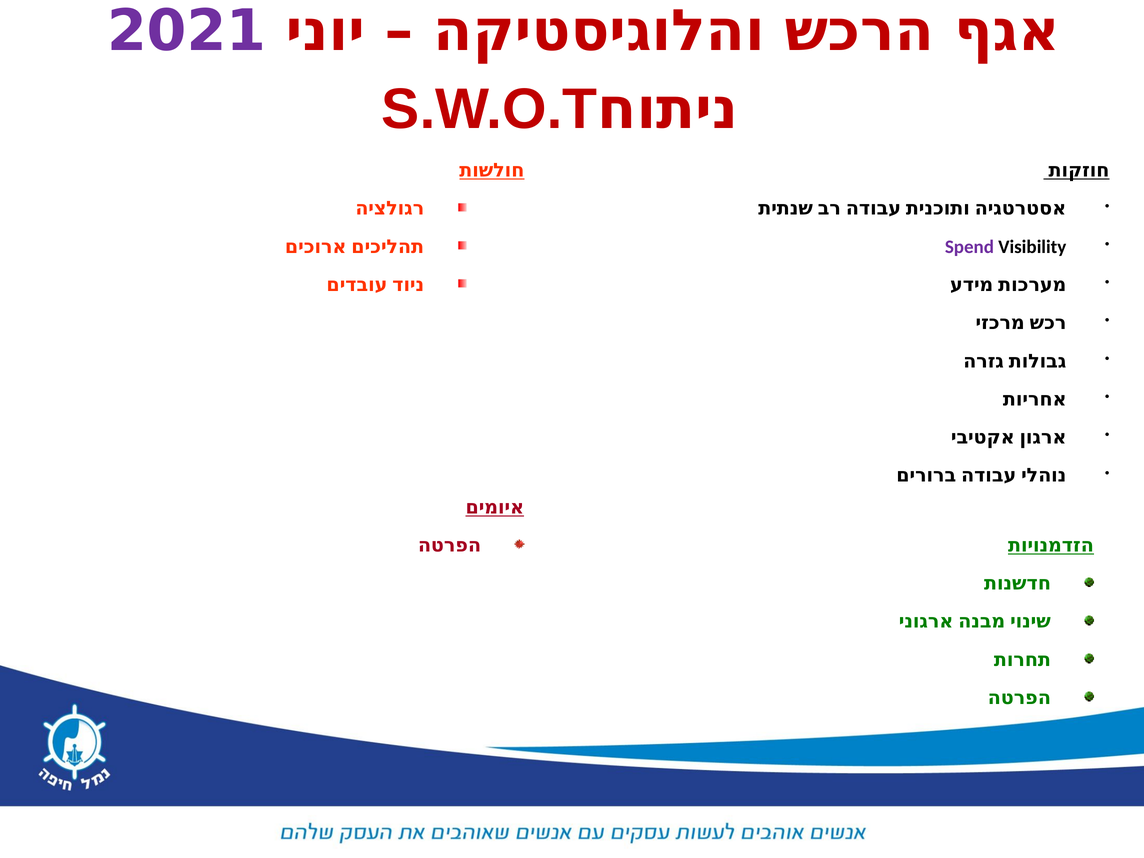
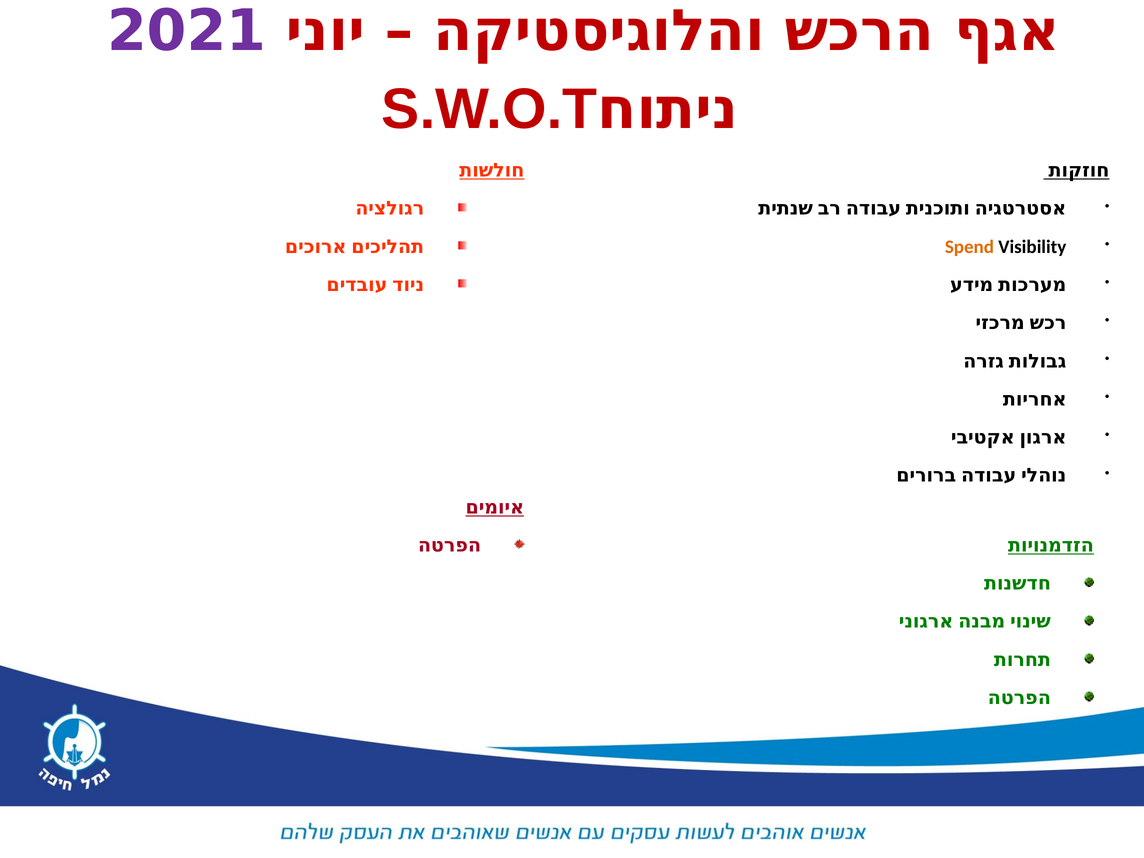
Spend colour: purple -> orange
